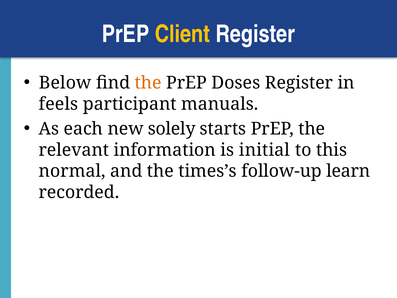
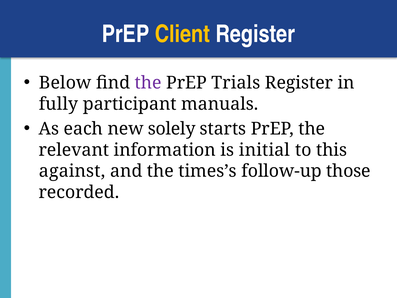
the at (148, 83) colour: orange -> purple
Doses: Doses -> Trials
feels: feels -> fully
normal: normal -> against
learn: learn -> those
